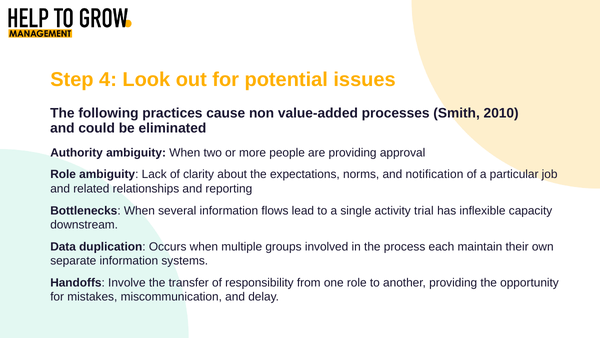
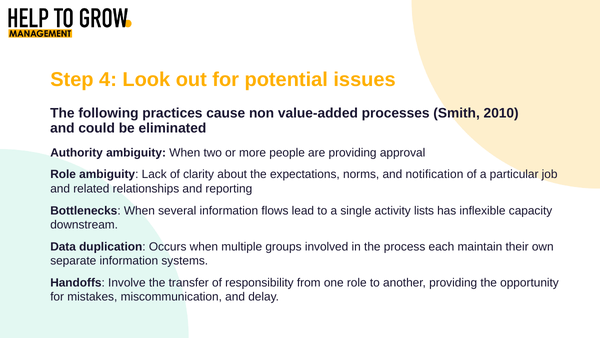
trial: trial -> lists
